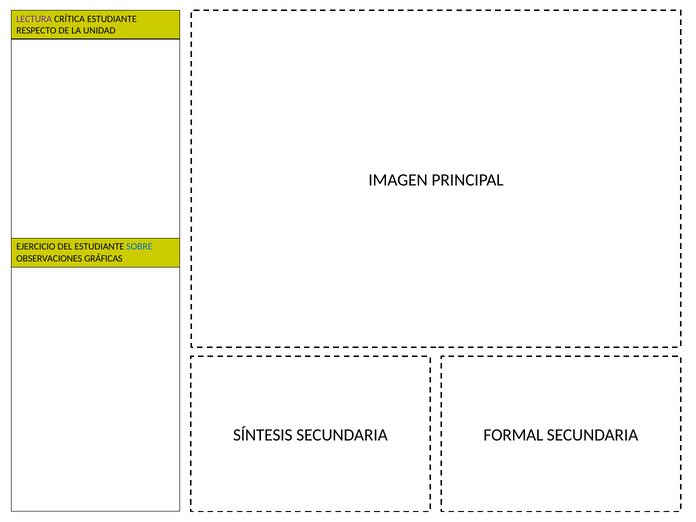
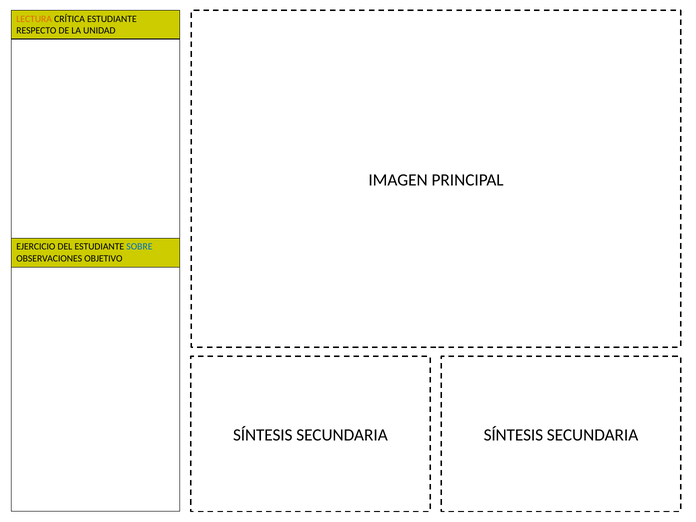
LECTURA colour: purple -> orange
GRÁFICAS: GRÁFICAS -> OBJETIVO
SECUNDARIA FORMAL: FORMAL -> SÍNTESIS
